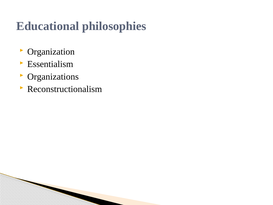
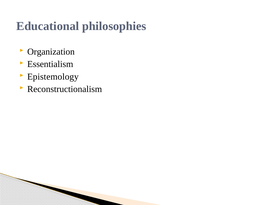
Organizations: Organizations -> Epistemology
